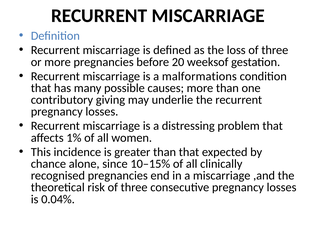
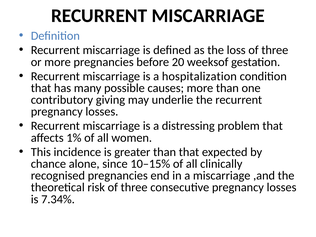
malformations: malformations -> hospitalization
0.04%: 0.04% -> 7.34%
